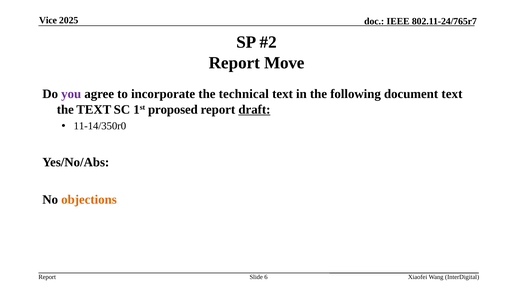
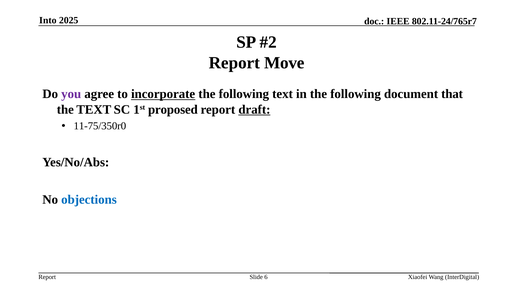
Vice: Vice -> Into
incorporate underline: none -> present
technical at (244, 94): technical -> following
document text: text -> that
11-14/350r0: 11-14/350r0 -> 11-75/350r0
objections colour: orange -> blue
